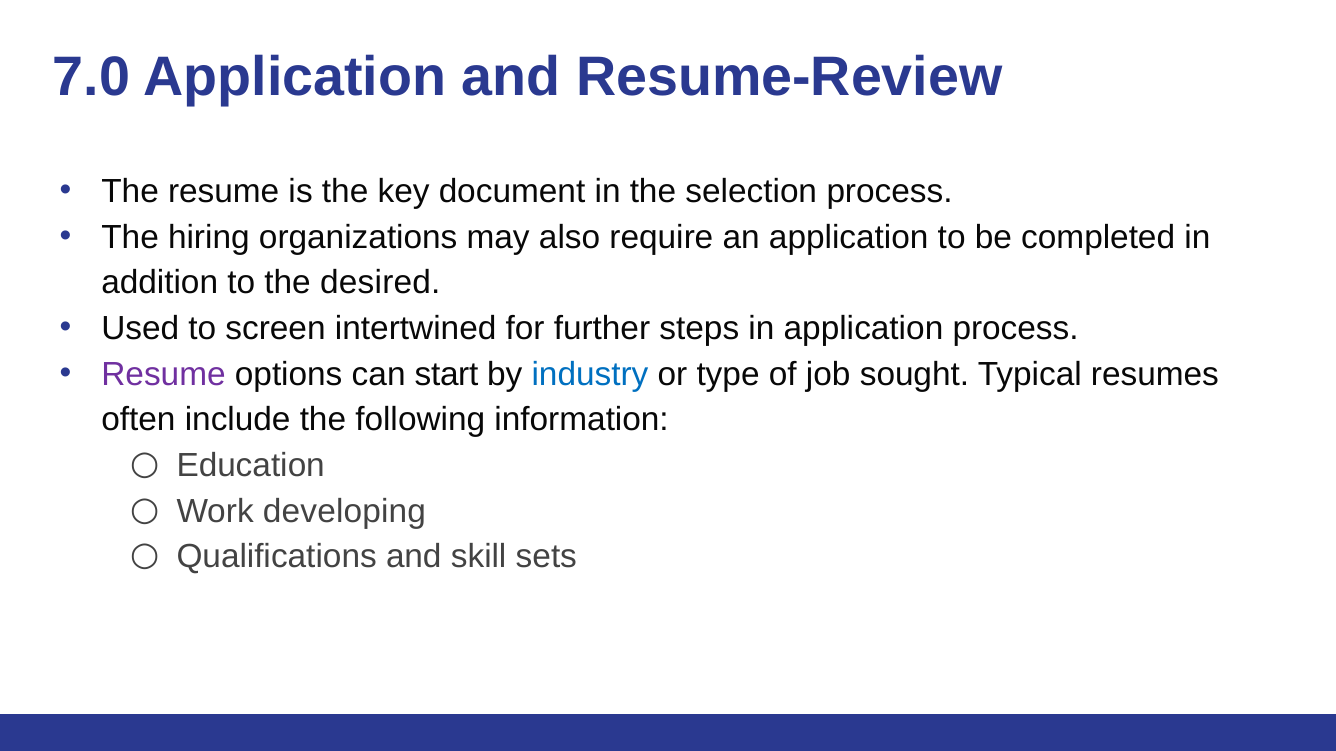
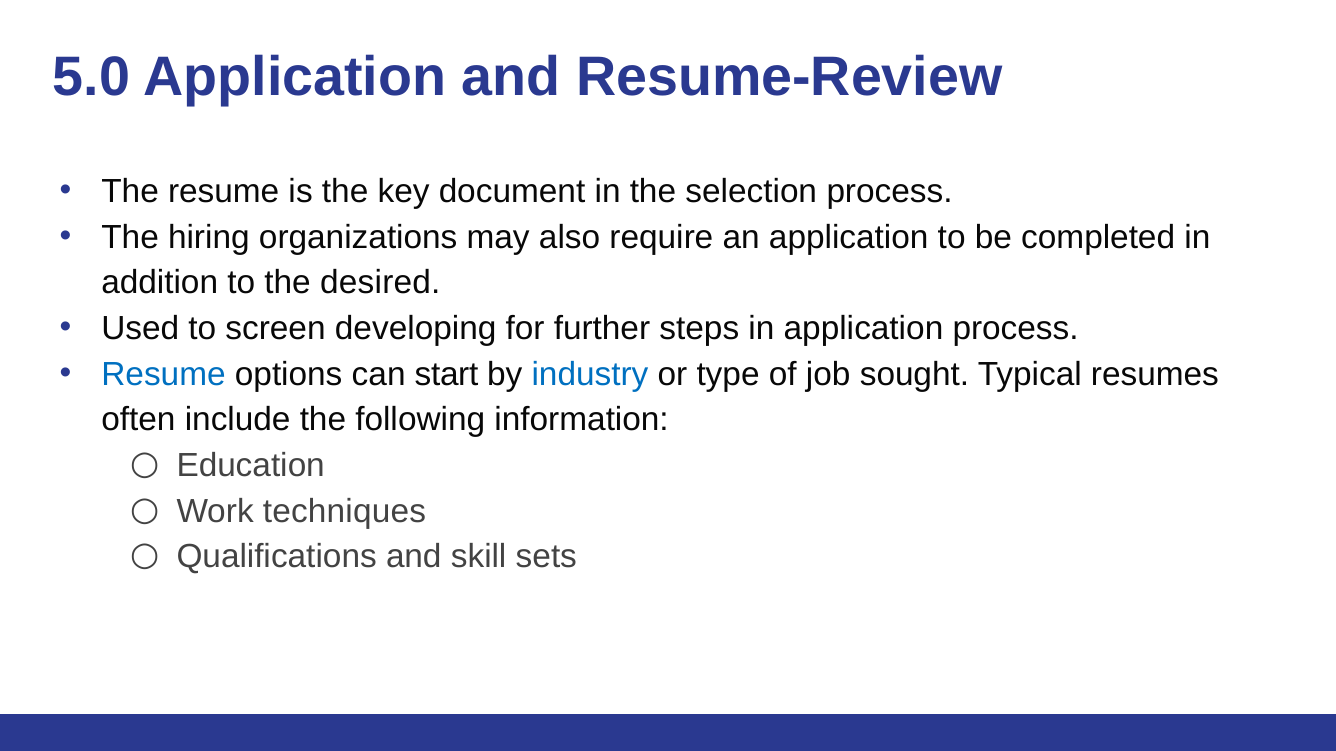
7.0: 7.0 -> 5.0
intertwined: intertwined -> developing
Resume at (164, 374) colour: purple -> blue
developing: developing -> techniques
